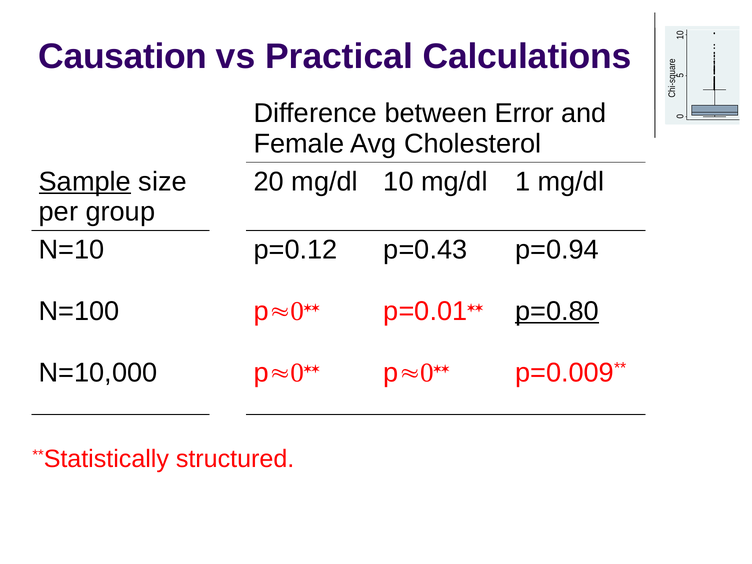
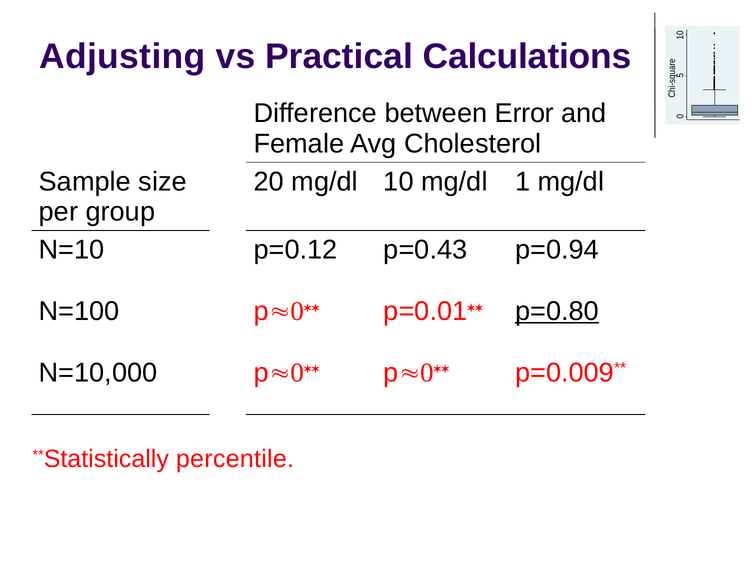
Causation: Causation -> Adjusting
Sample underline: present -> none
structured: structured -> percentile
